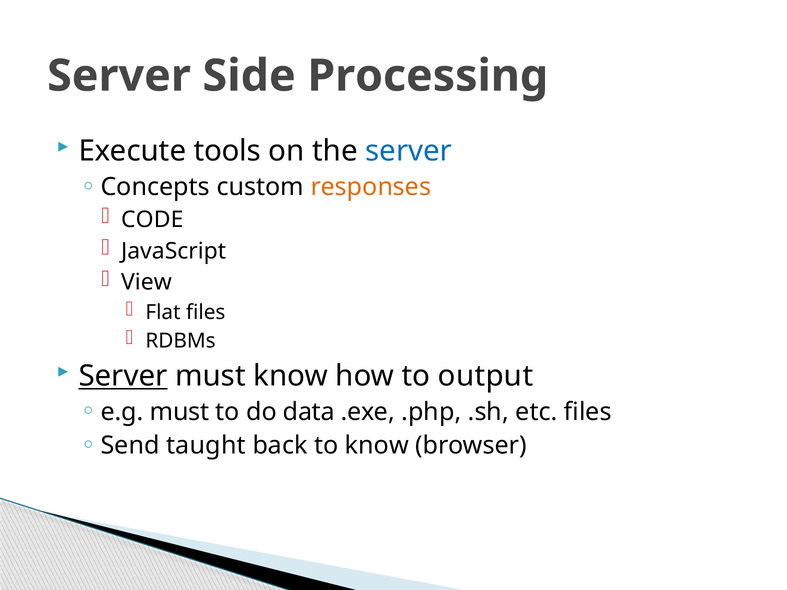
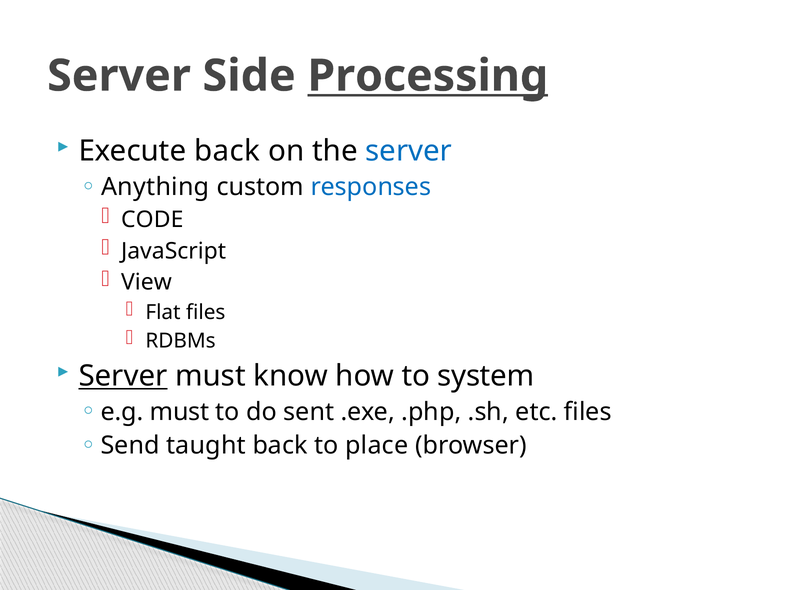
Processing underline: none -> present
Execute tools: tools -> back
Concepts: Concepts -> Anything
responses colour: orange -> blue
output: output -> system
data: data -> sent
to know: know -> place
